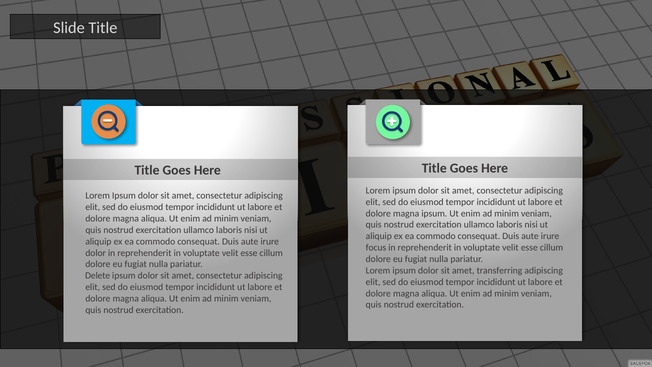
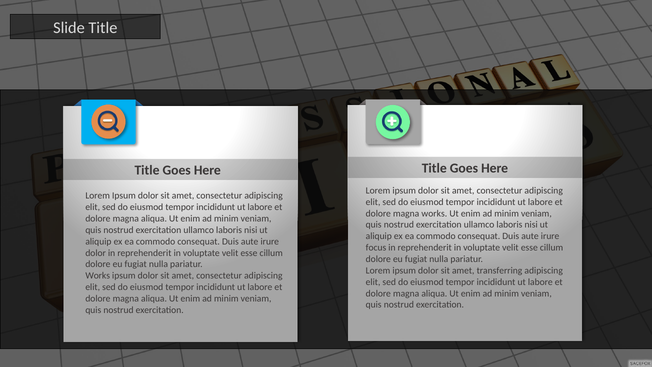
magna ipsum: ipsum -> works
Delete at (98, 276): Delete -> Works
